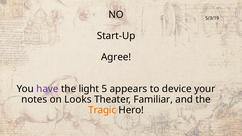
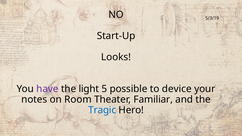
Agree: Agree -> Looks
appears: appears -> possible
Looks: Looks -> Room
Tragic colour: orange -> blue
